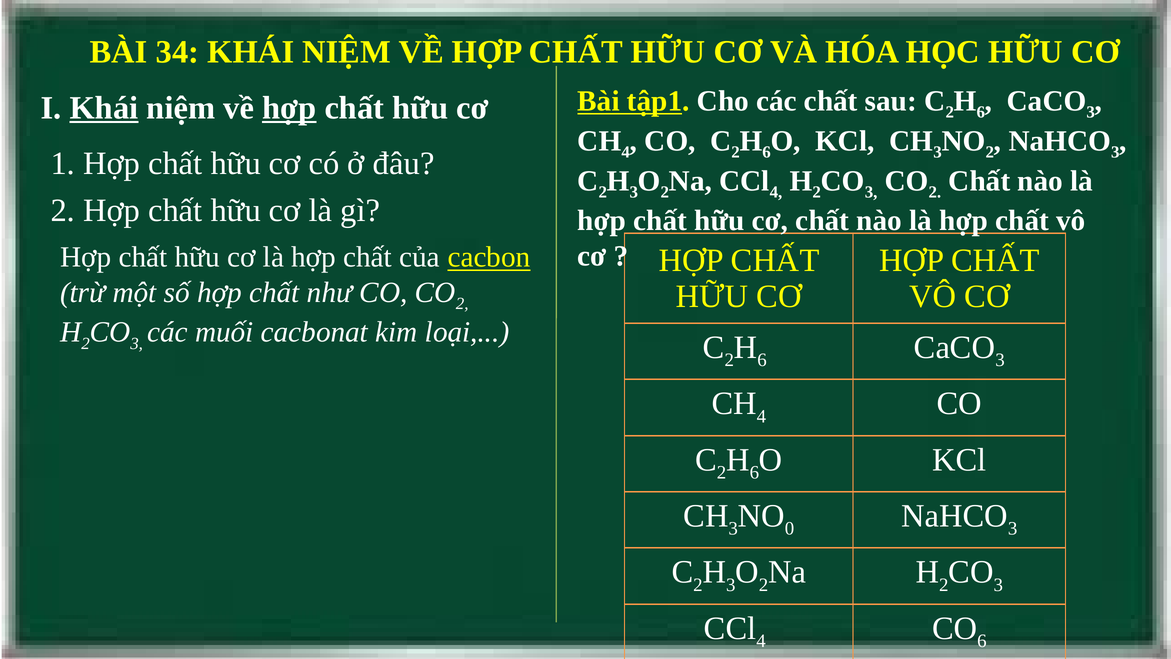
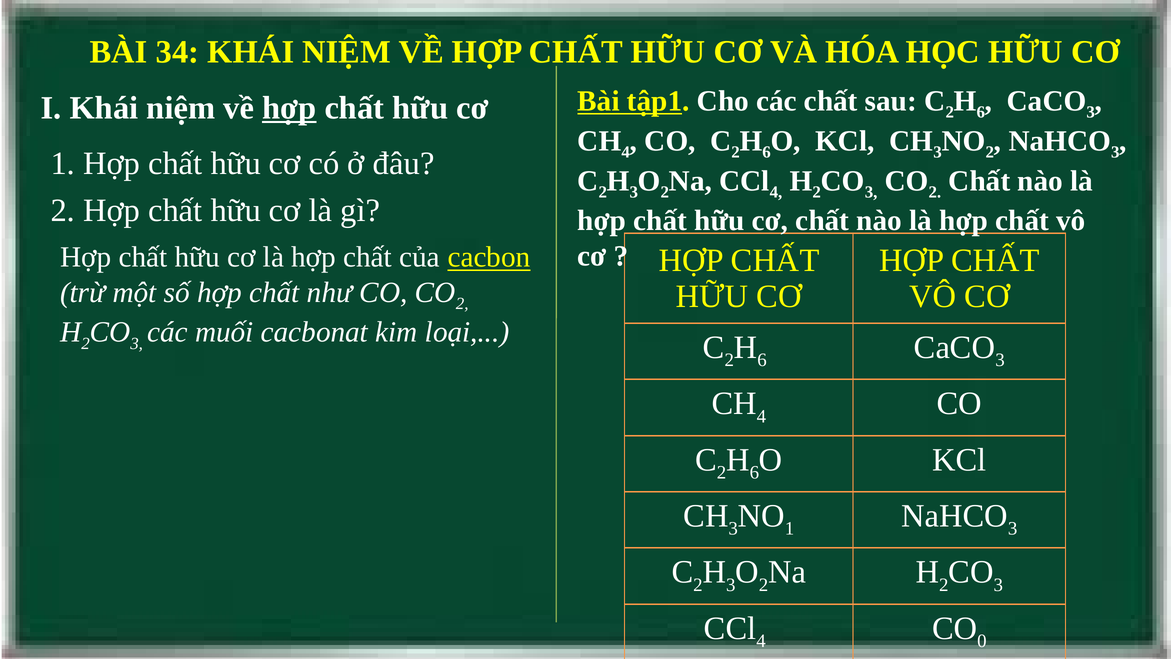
Khái at (104, 108) underline: present -> none
0 at (790, 528): 0 -> 1
CO 6: 6 -> 0
